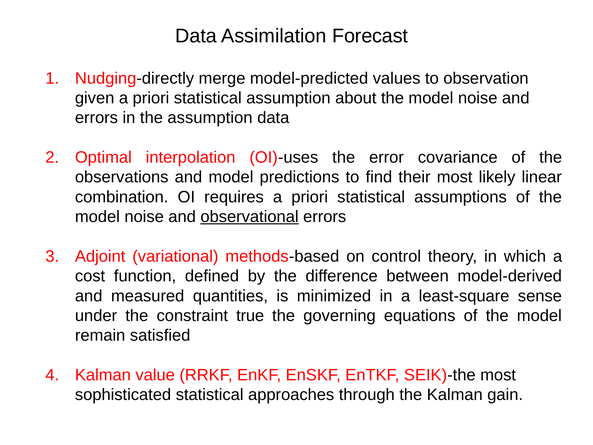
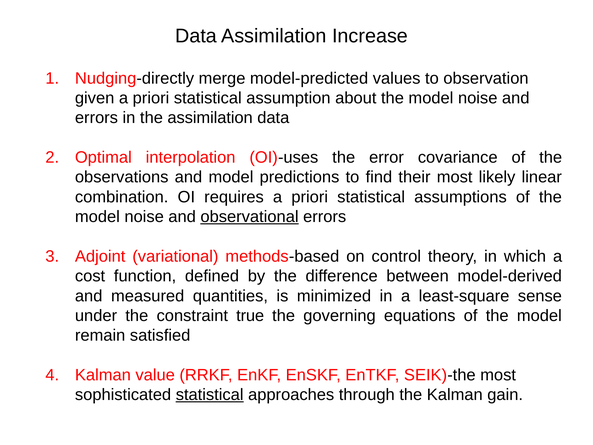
Forecast: Forecast -> Increase
the assumption: assumption -> assimilation
statistical at (210, 395) underline: none -> present
